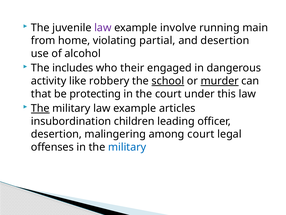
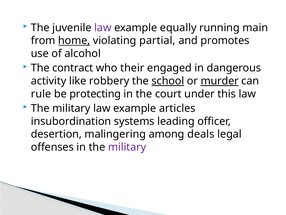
involve: involve -> equally
home underline: none -> present
and desertion: desertion -> promotes
includes: includes -> contract
that: that -> rule
The at (40, 108) underline: present -> none
children: children -> systems
among court: court -> deals
military at (127, 147) colour: blue -> purple
